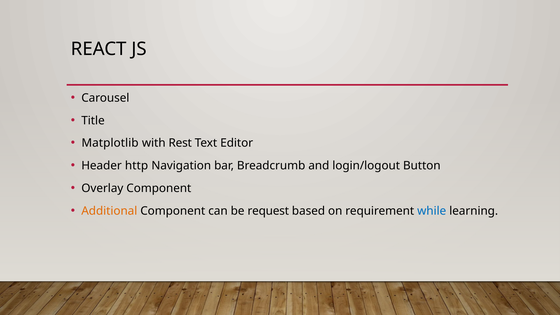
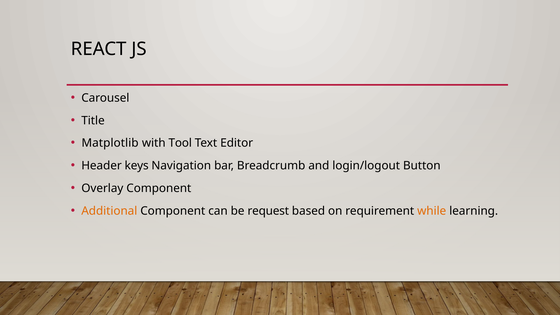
Rest: Rest -> Tool
http: http -> keys
while colour: blue -> orange
